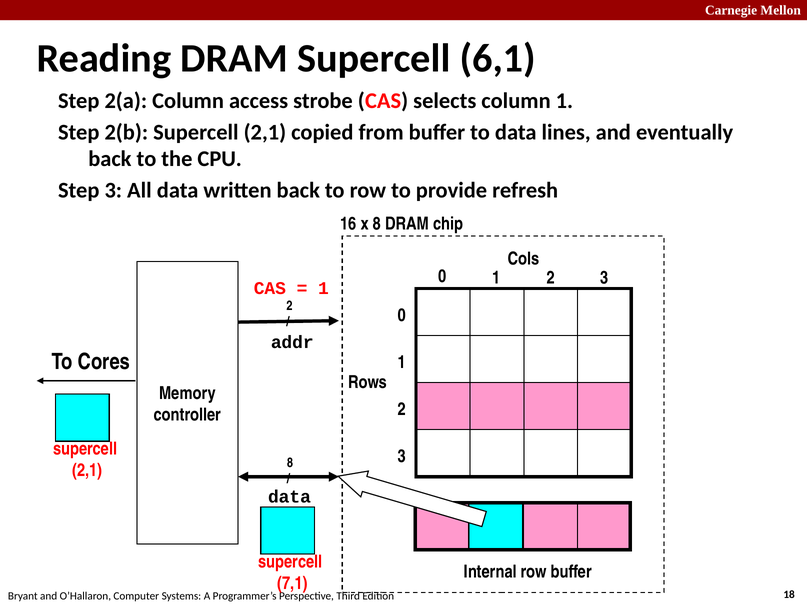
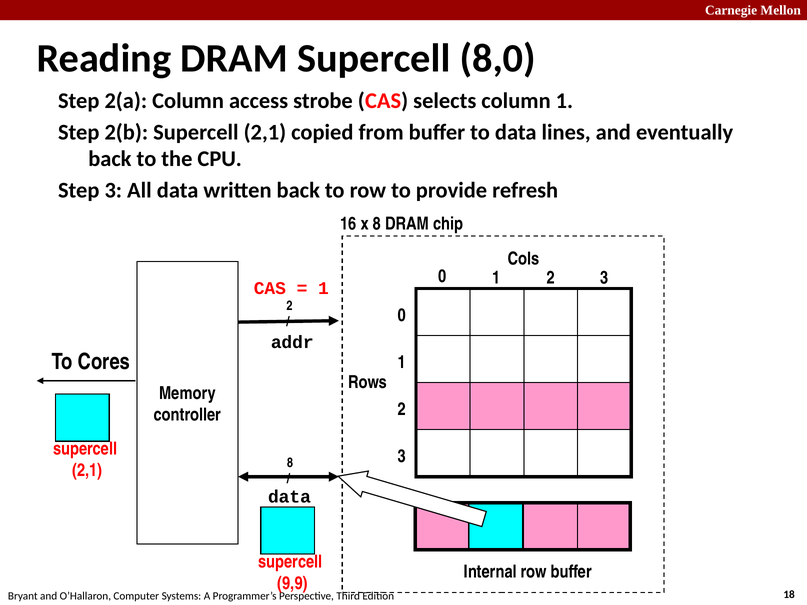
6,1: 6,1 -> 8,0
7,1: 7,1 -> 9,9
